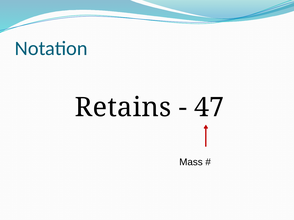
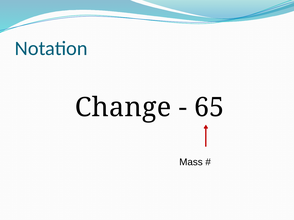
Retains: Retains -> Change
47: 47 -> 65
